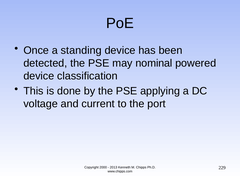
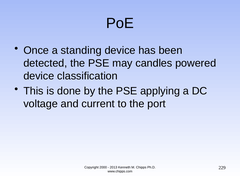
nominal: nominal -> candles
